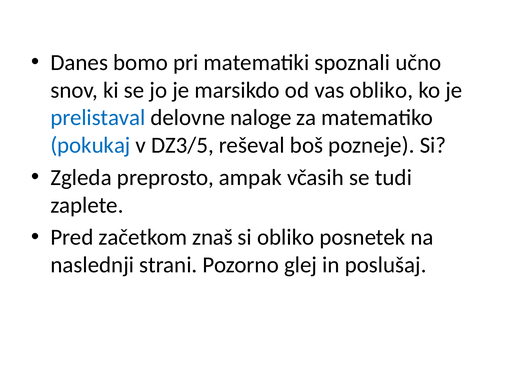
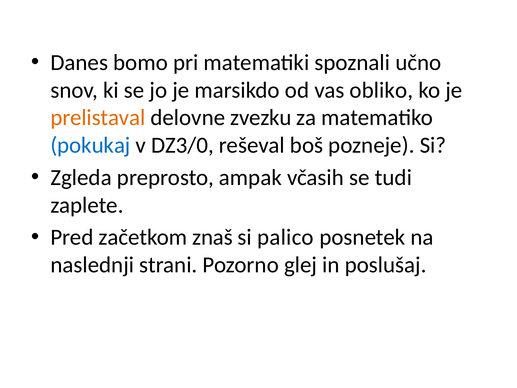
prelistaval colour: blue -> orange
naloge: naloge -> zvezku
DZ3/5: DZ3/5 -> DZ3/0
si obliko: obliko -> palico
